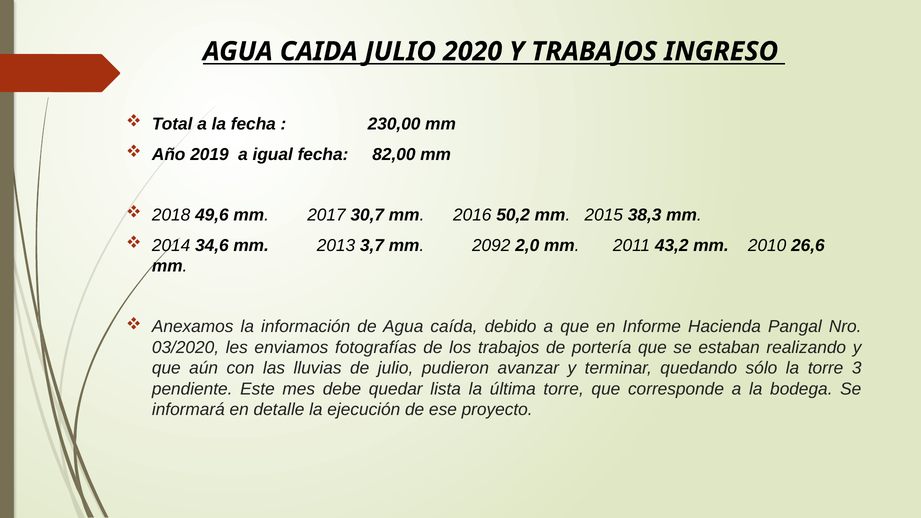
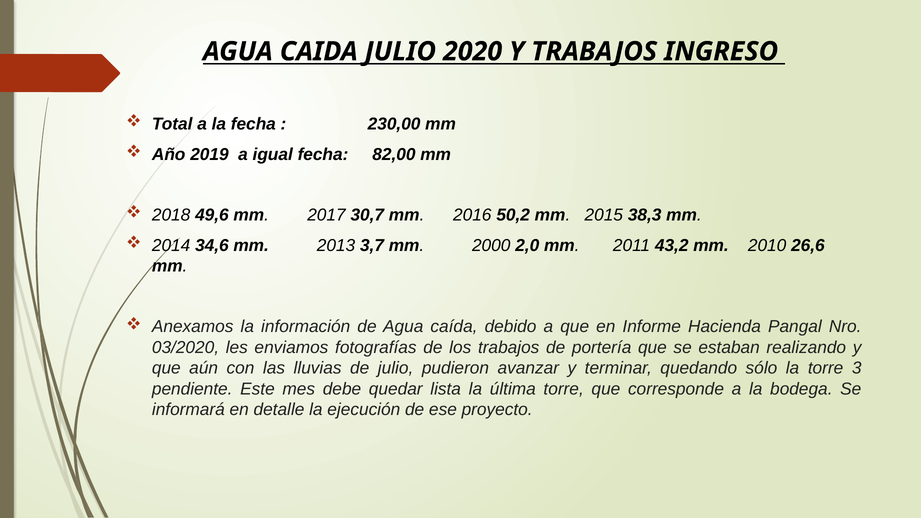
2092: 2092 -> 2000
